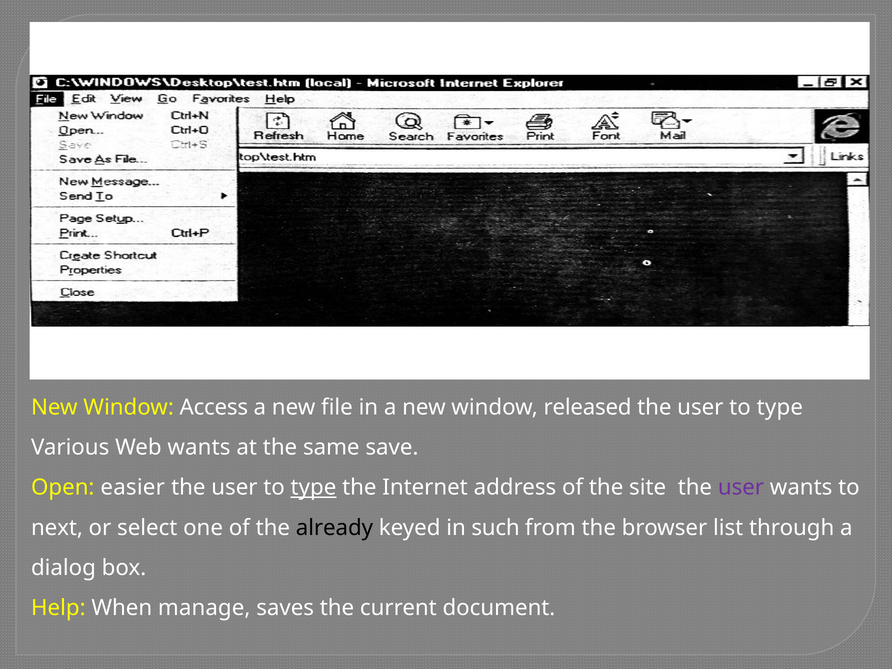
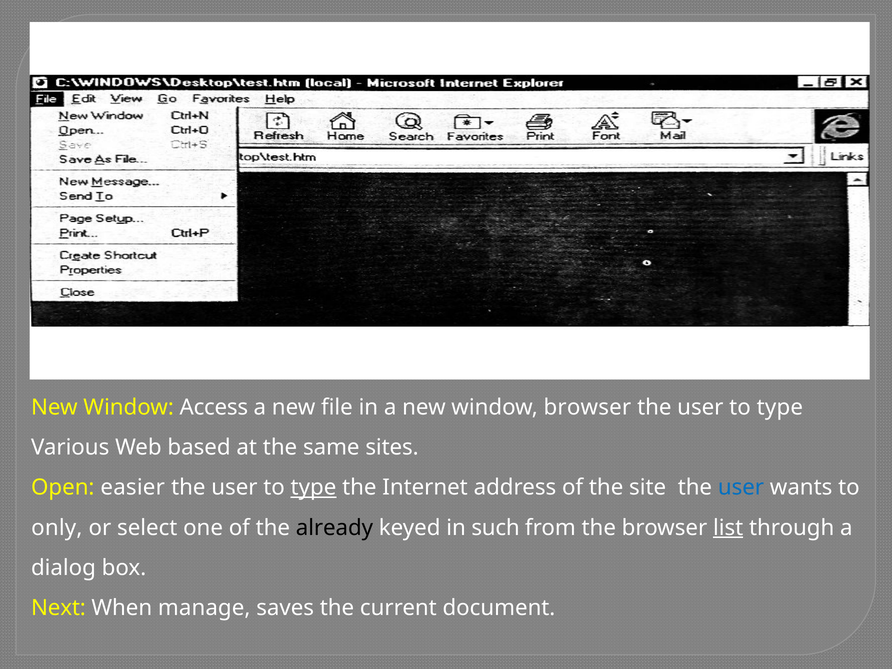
window released: released -> browser
Web wants: wants -> based
save: save -> sites
user at (741, 488) colour: purple -> blue
next: next -> only
list underline: none -> present
Help: Help -> Next
